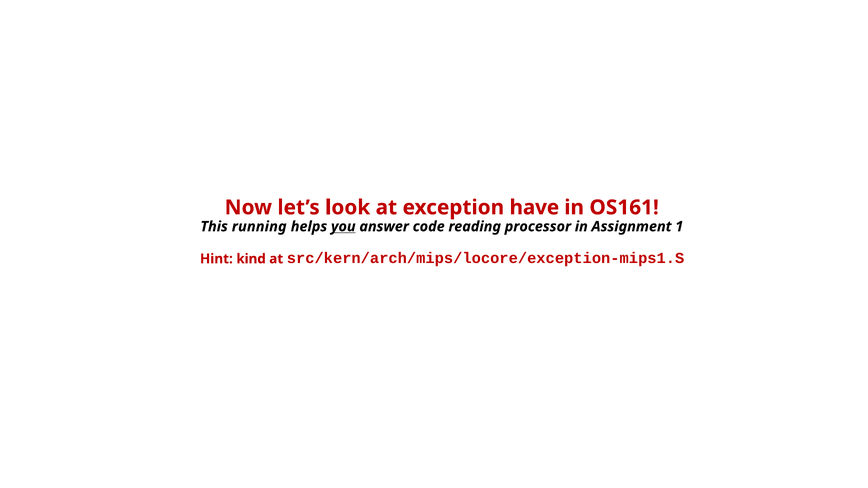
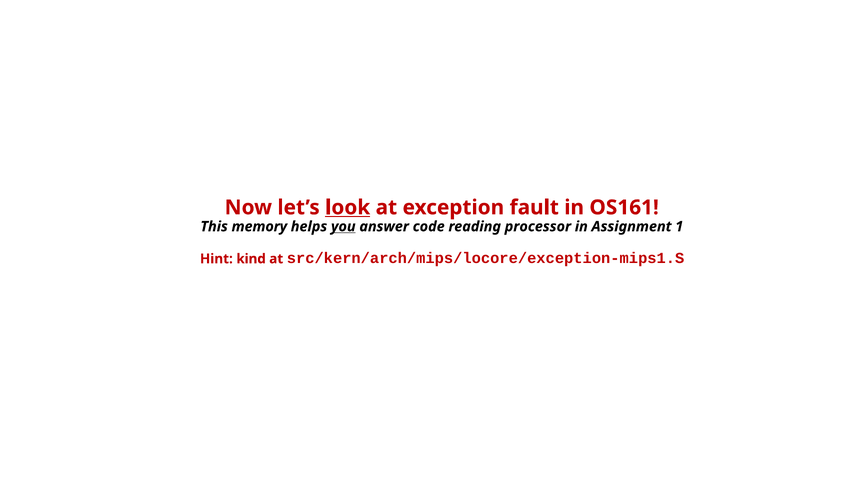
look underline: none -> present
have: have -> fault
running: running -> memory
